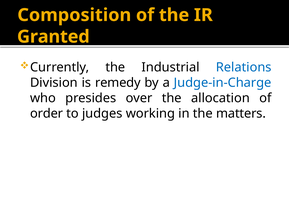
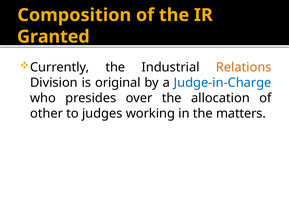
Relations colour: blue -> orange
remedy: remedy -> original
order: order -> other
